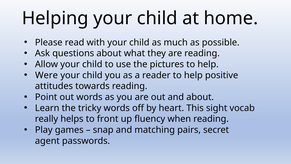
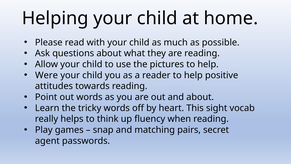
front: front -> think
